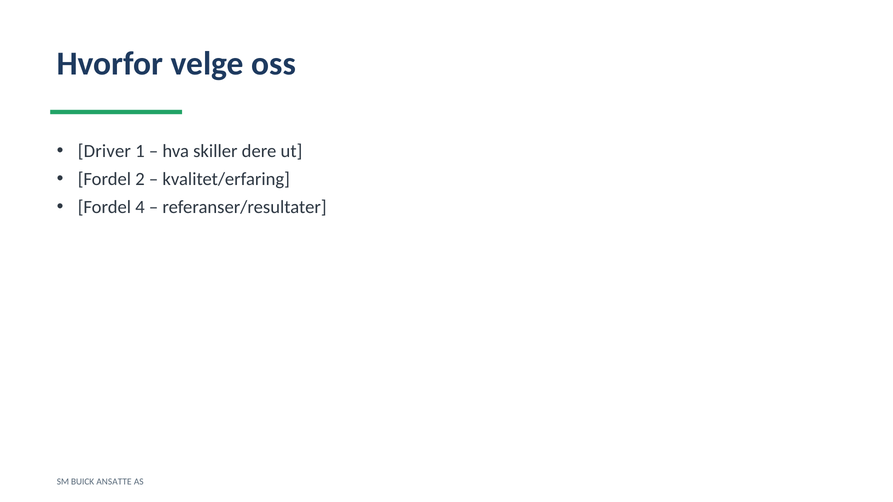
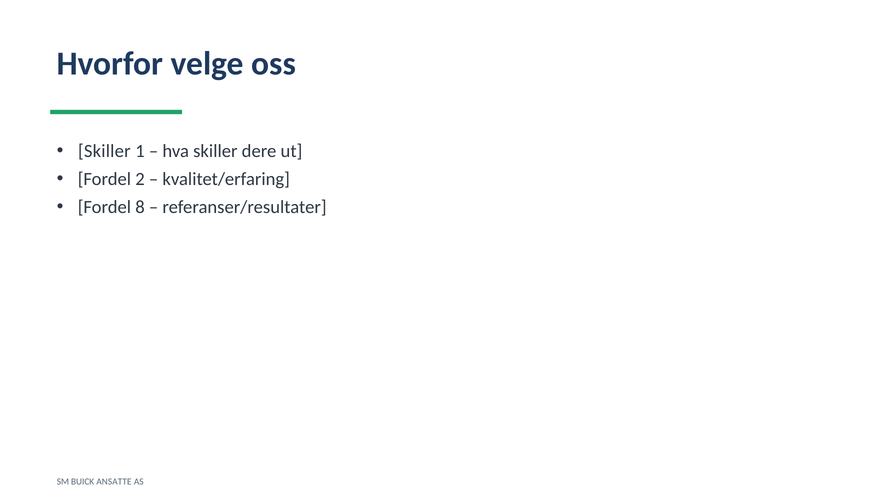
Driver at (104, 151): Driver -> Skiller
4: 4 -> 8
